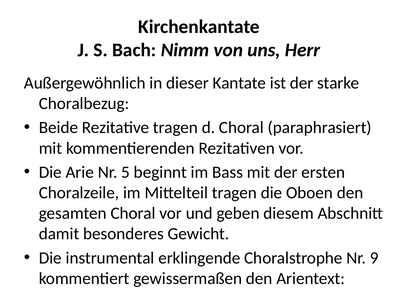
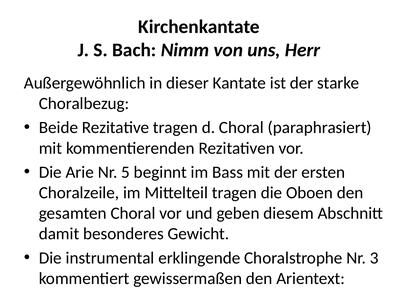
9: 9 -> 3
